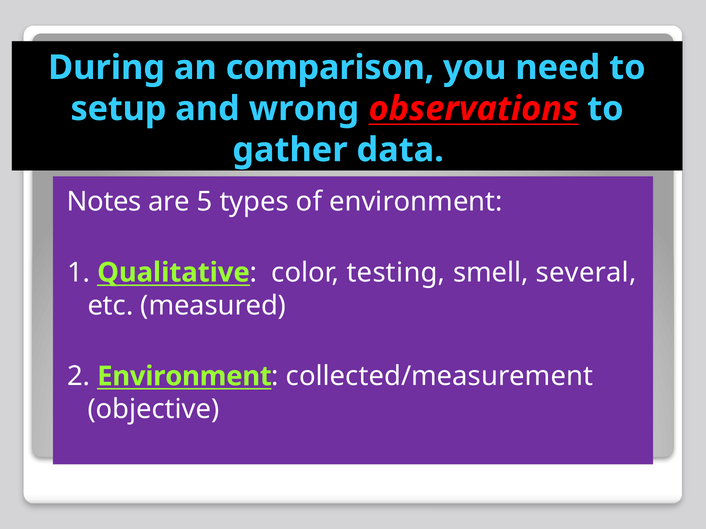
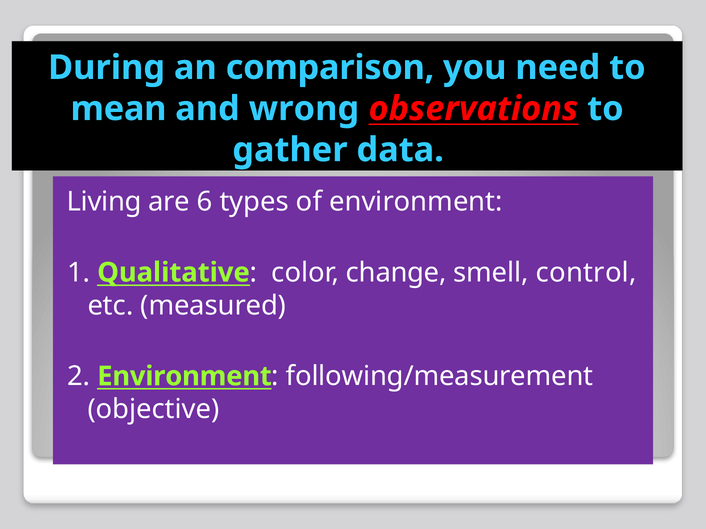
setup: setup -> mean
Notes: Notes -> Living
5: 5 -> 6
testing: testing -> change
several: several -> control
collected/measurement: collected/measurement -> following/measurement
